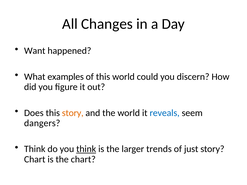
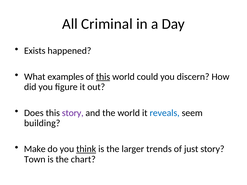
Changes: Changes -> Criminal
Want: Want -> Exists
this at (103, 77) underline: none -> present
story at (73, 113) colour: orange -> purple
dangers: dangers -> building
Think at (35, 149): Think -> Make
Chart at (35, 160): Chart -> Town
